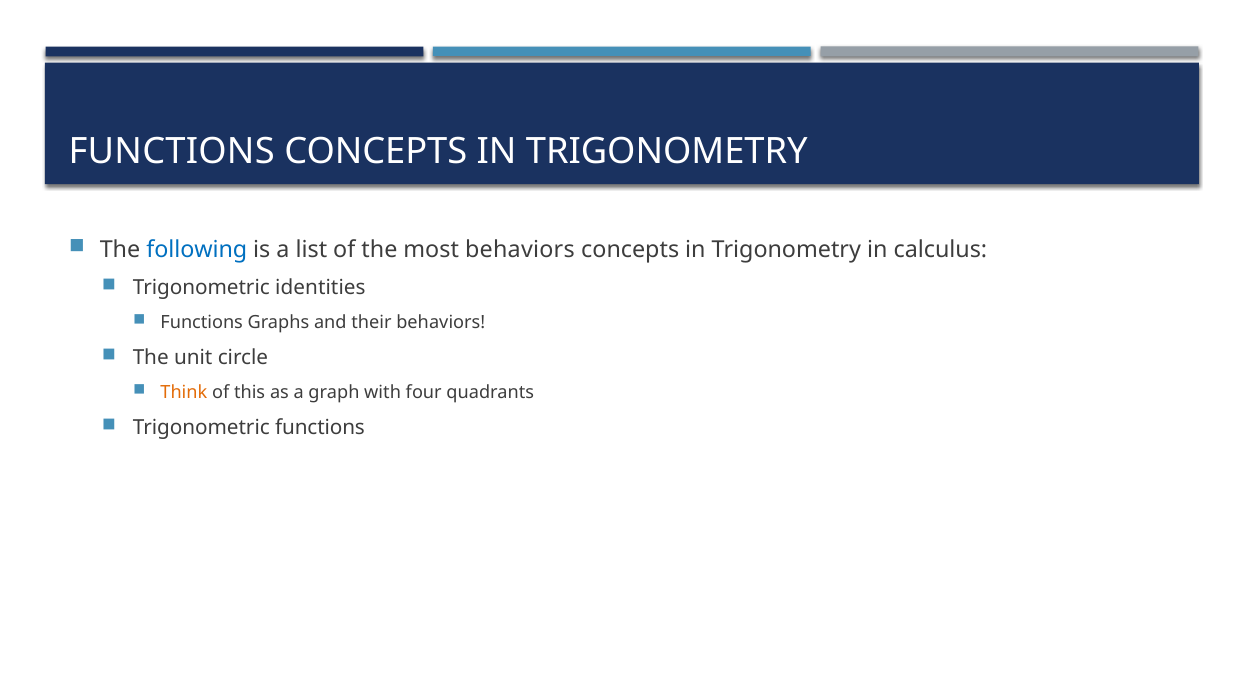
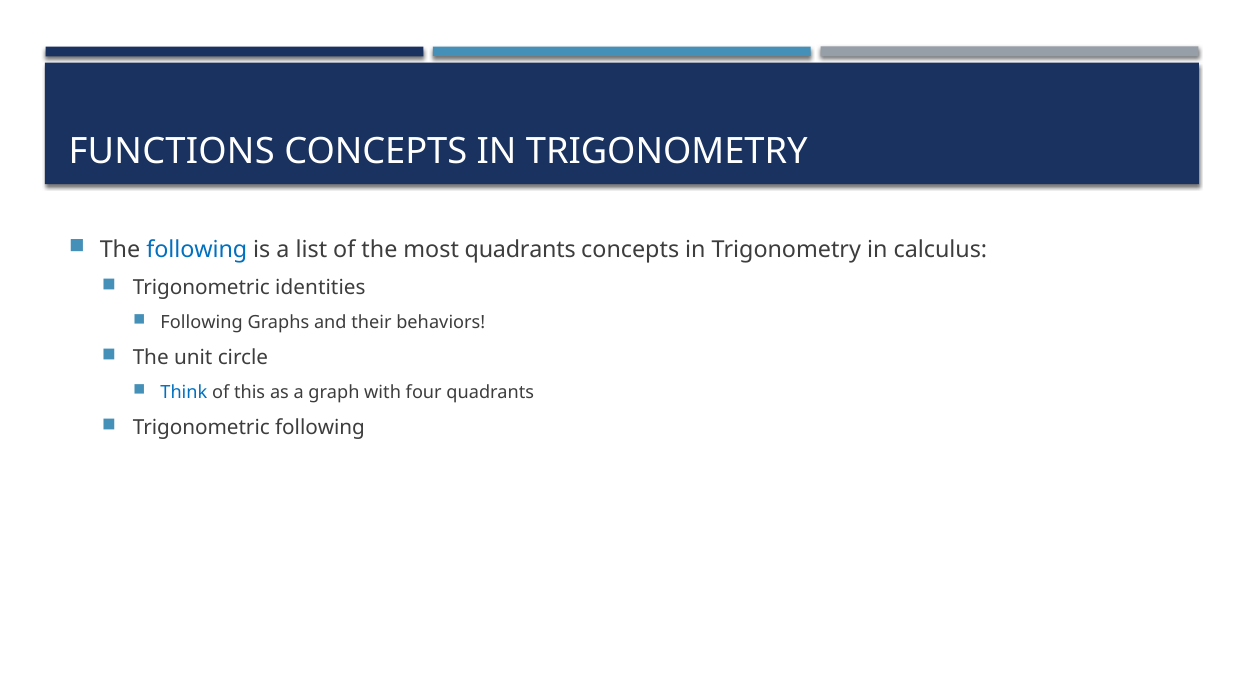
most behaviors: behaviors -> quadrants
Functions at (202, 322): Functions -> Following
Think colour: orange -> blue
Trigonometric functions: functions -> following
